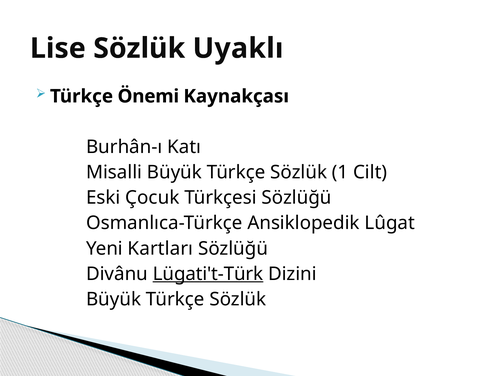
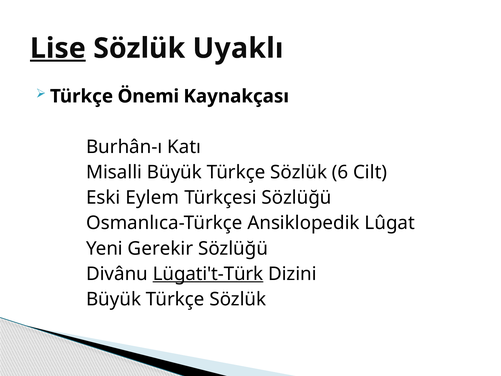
Lise underline: none -> present
1: 1 -> 6
Çocuk: Çocuk -> Eylem
Kartları: Kartları -> Gerekir
